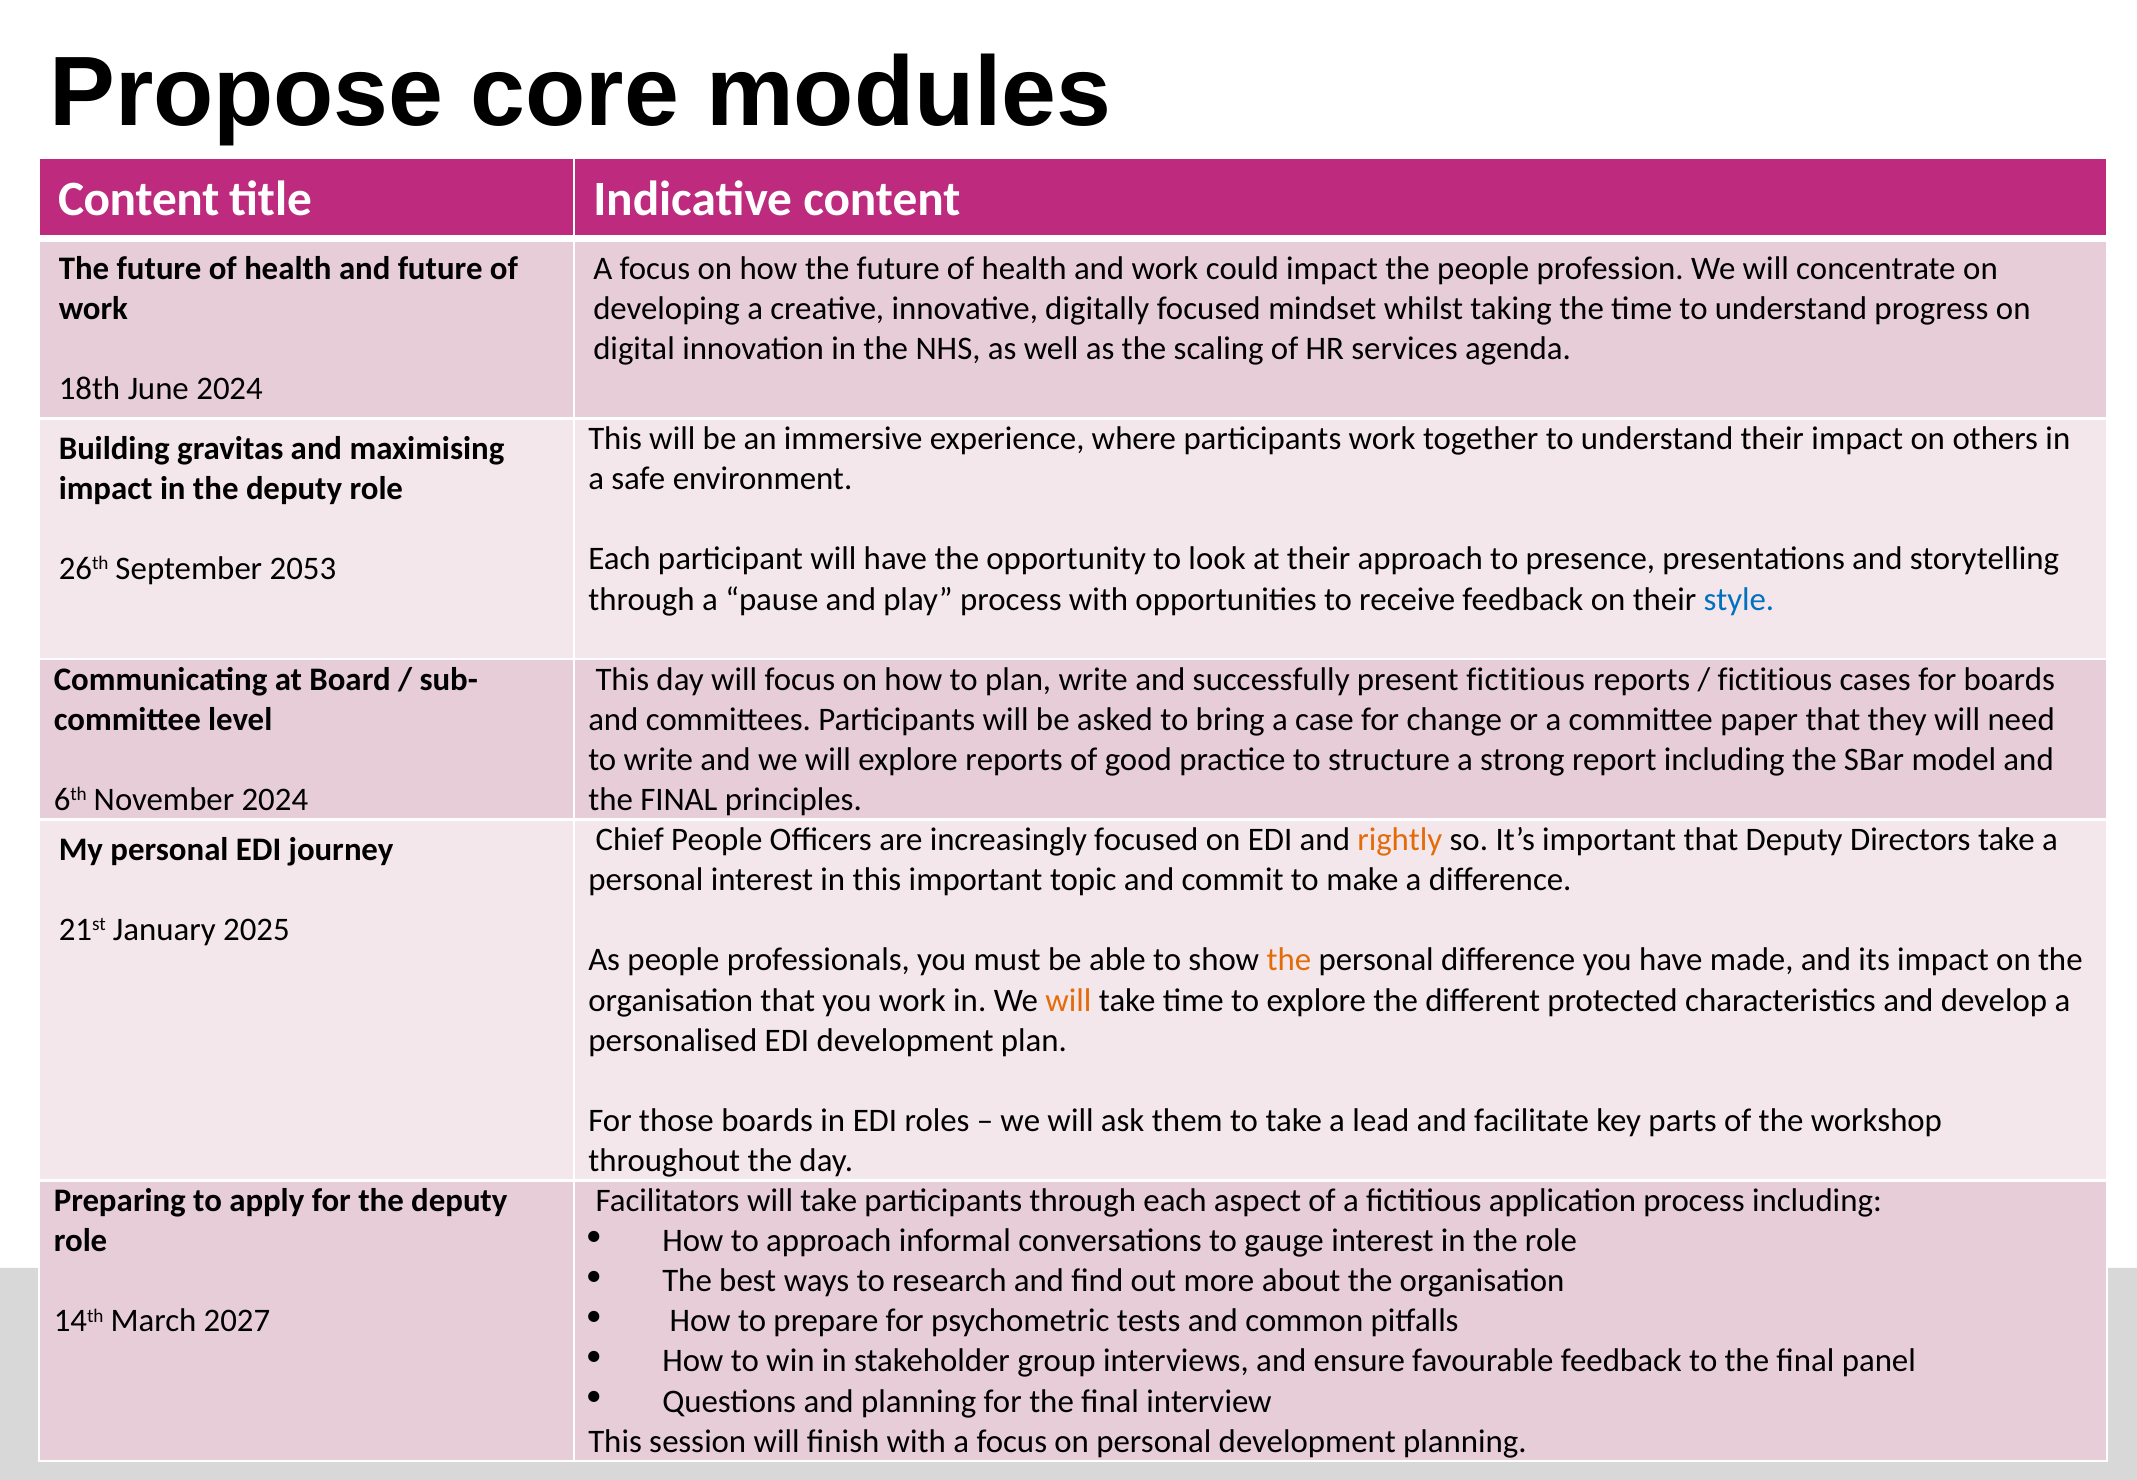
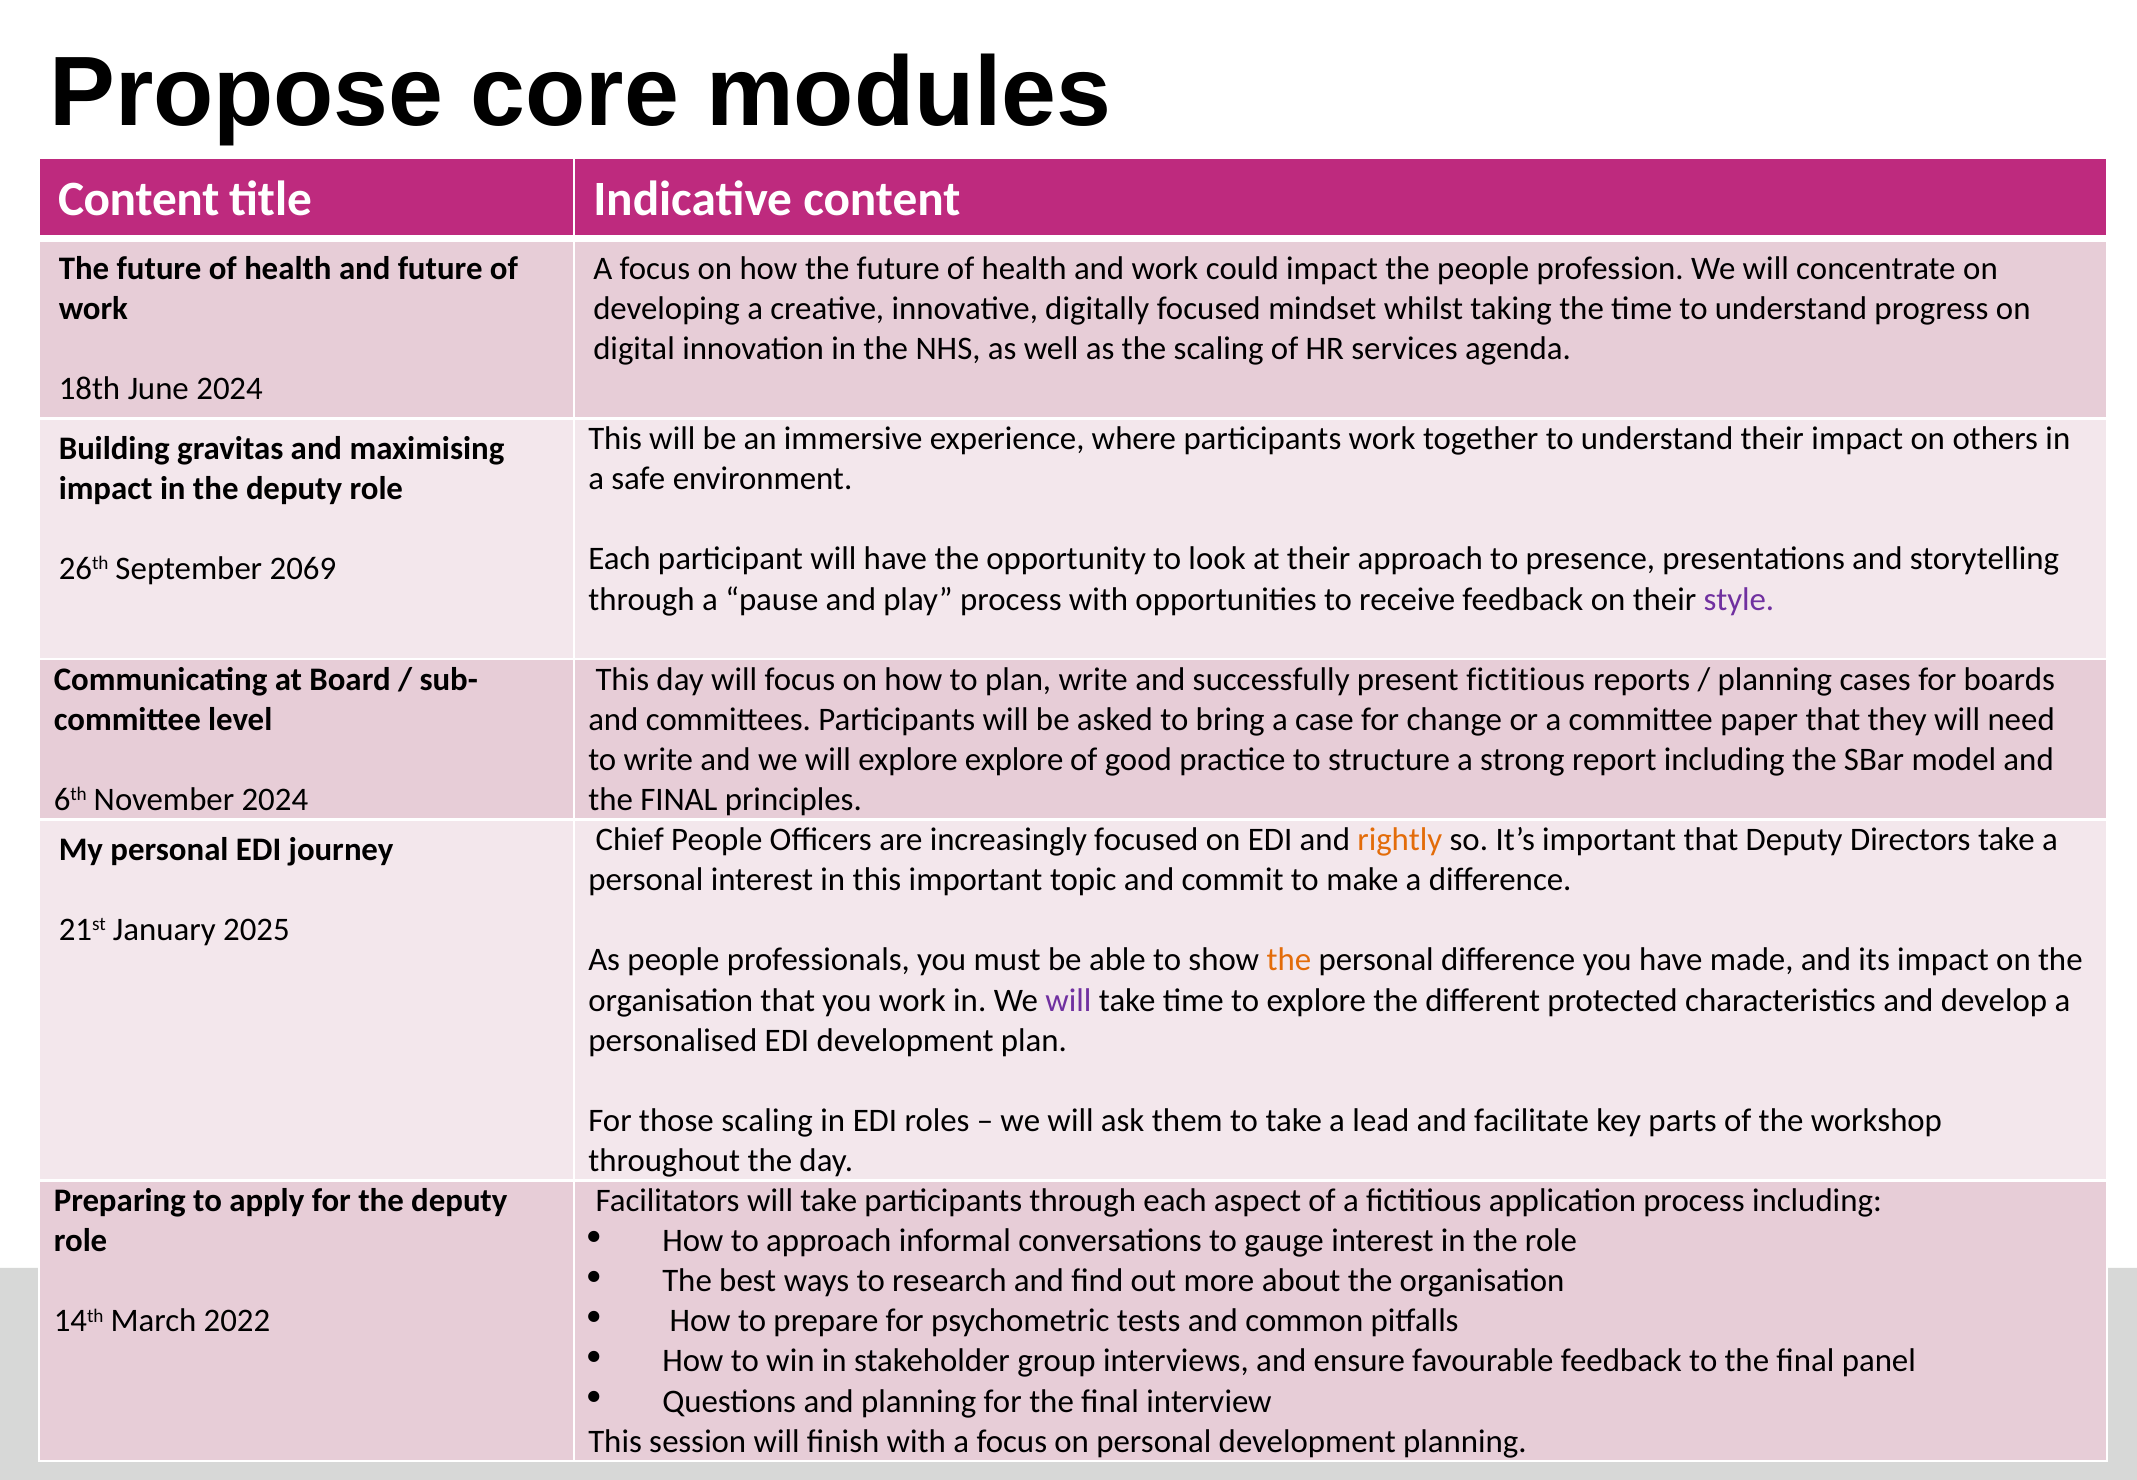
2053: 2053 -> 2069
style colour: blue -> purple
fictitious at (1775, 679): fictitious -> planning
explore reports: reports -> explore
will at (1068, 1000) colour: orange -> purple
those boards: boards -> scaling
2027: 2027 -> 2022
